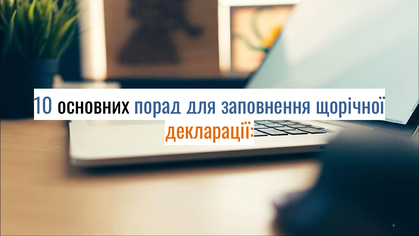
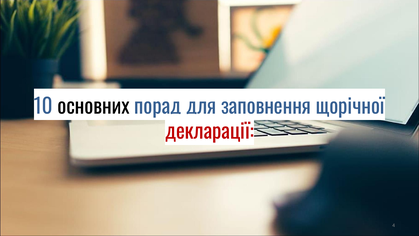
декларації colour: orange -> red
